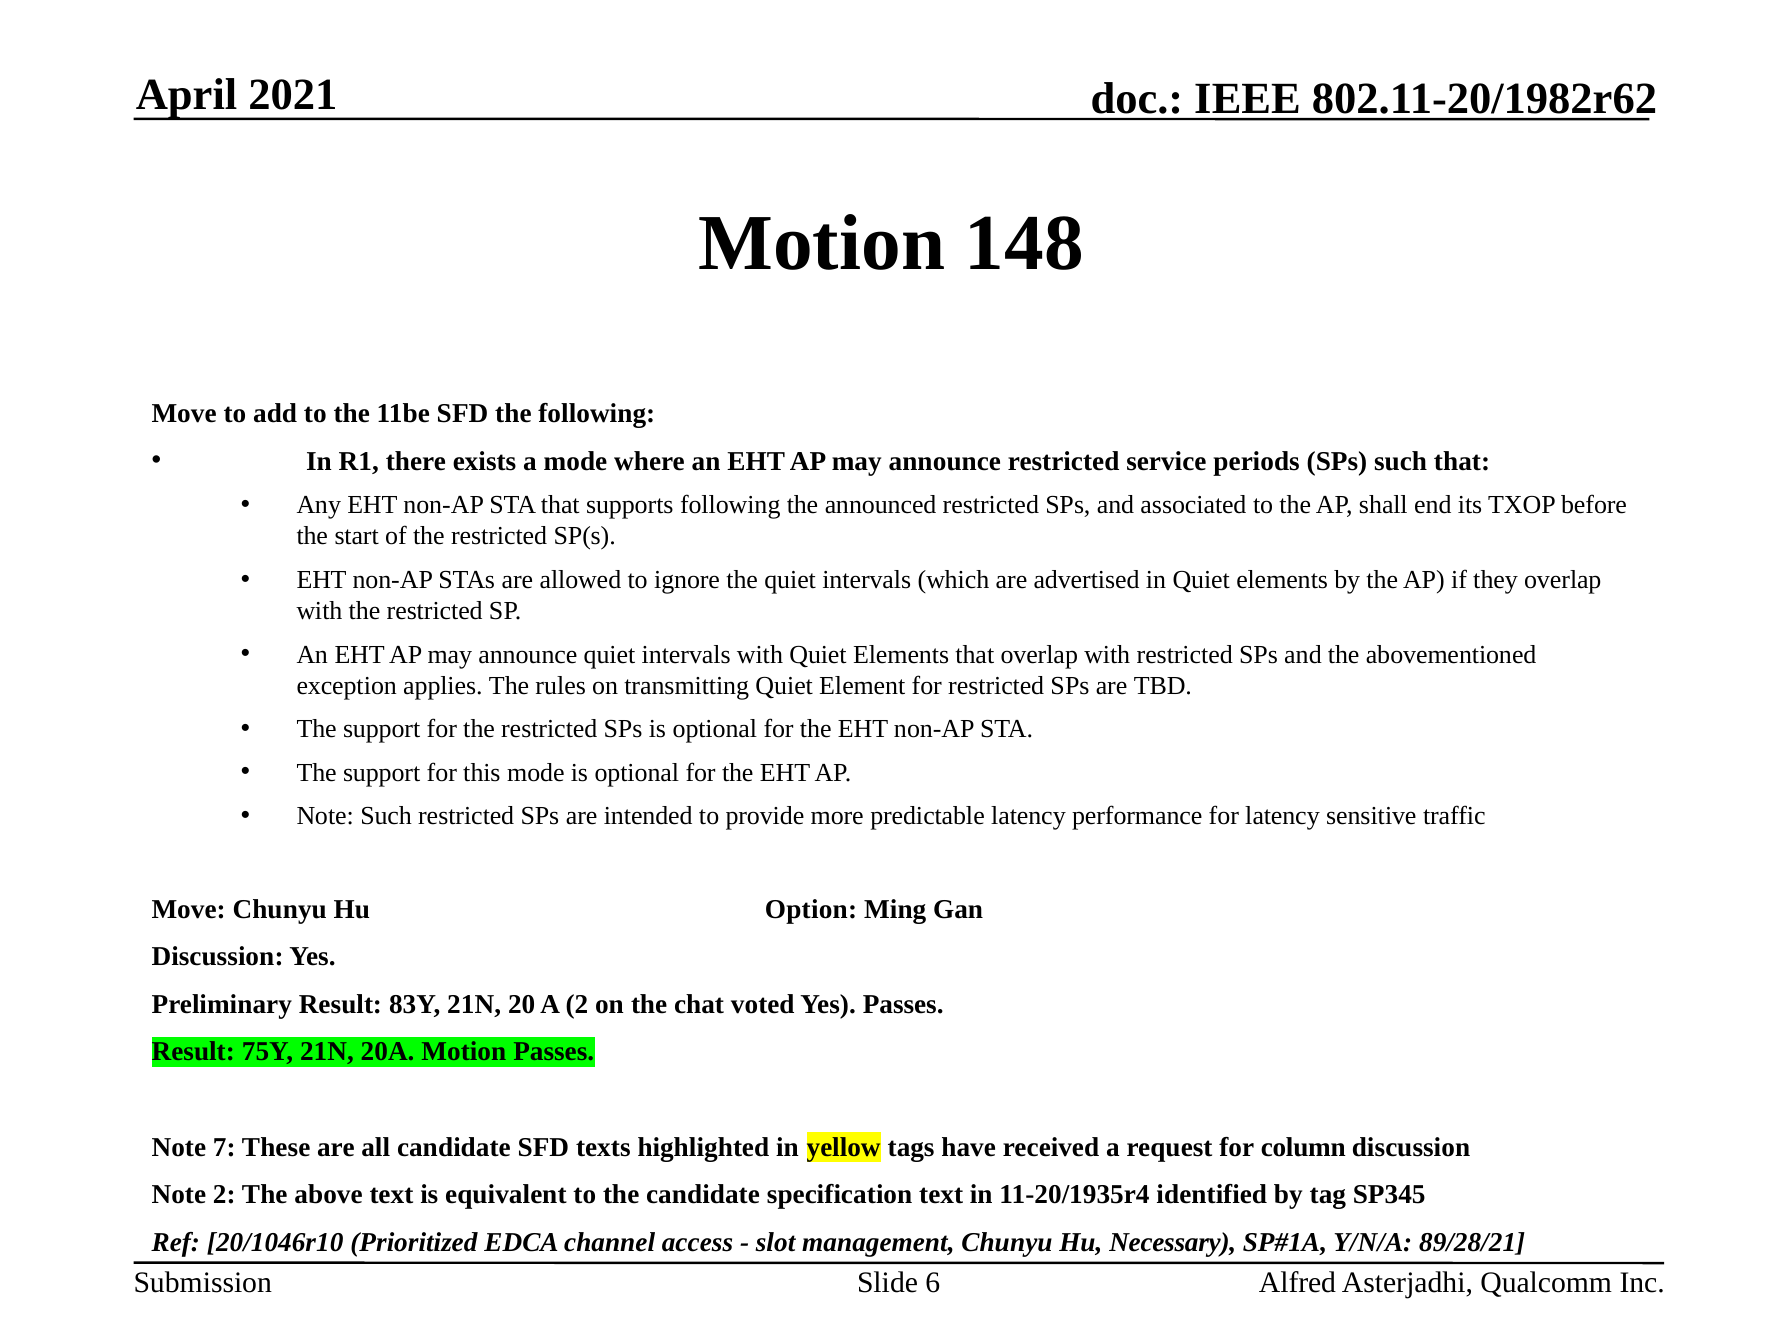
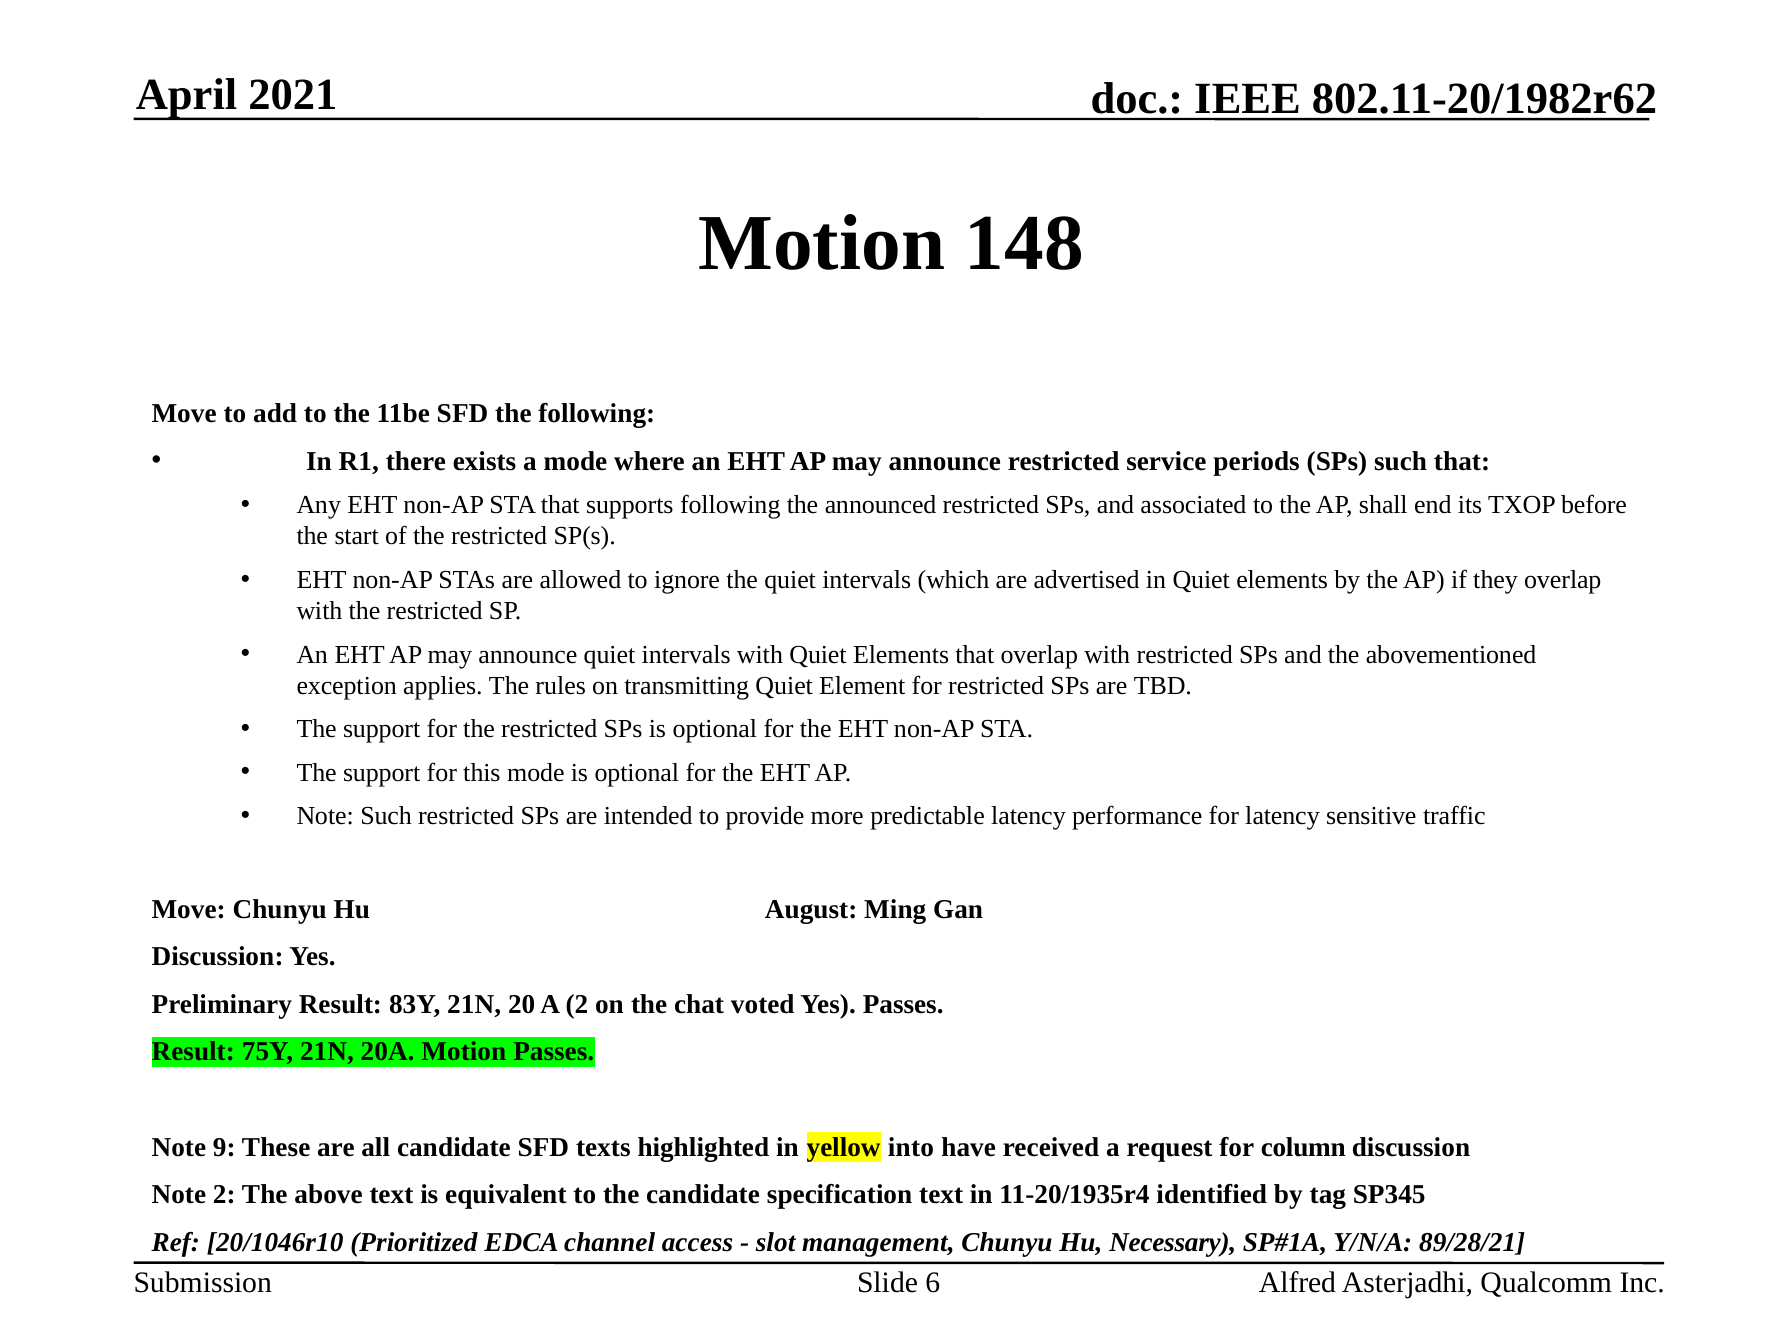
Option: Option -> August
7: 7 -> 9
tags: tags -> into
